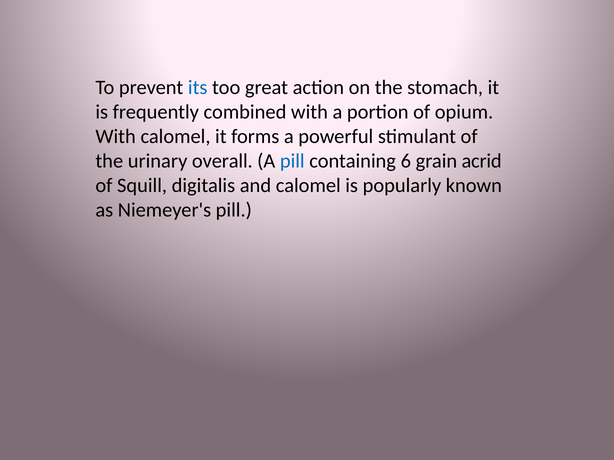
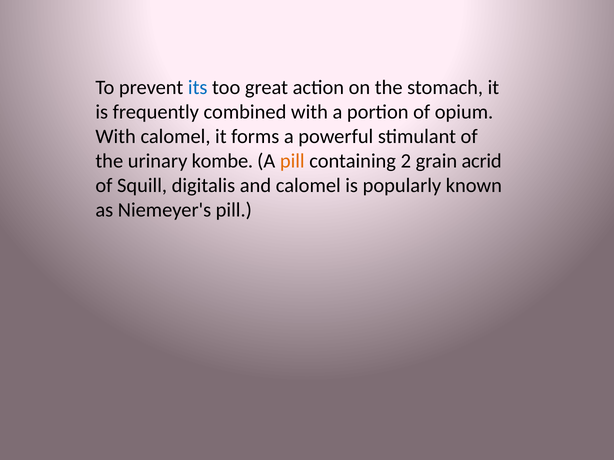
overall: overall -> kombe
pill at (292, 161) colour: blue -> orange
6: 6 -> 2
